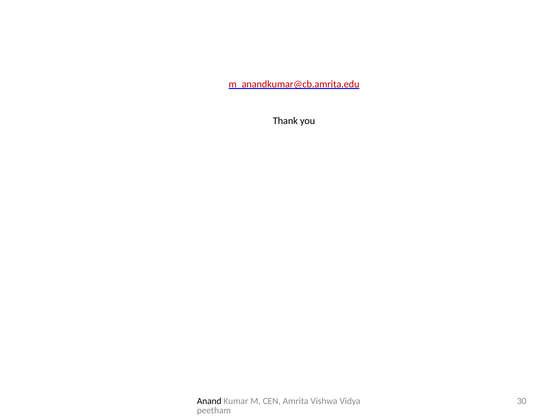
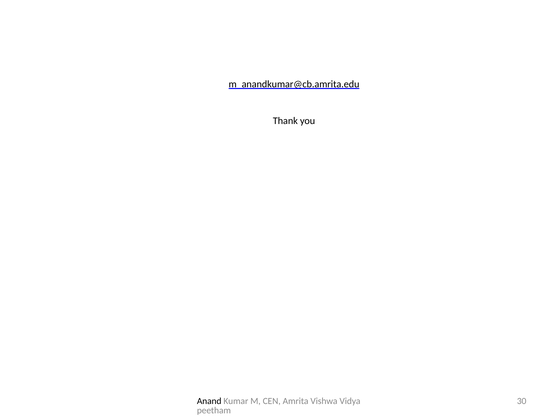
m_anandkumar@cb.amrita.edu colour: red -> black
